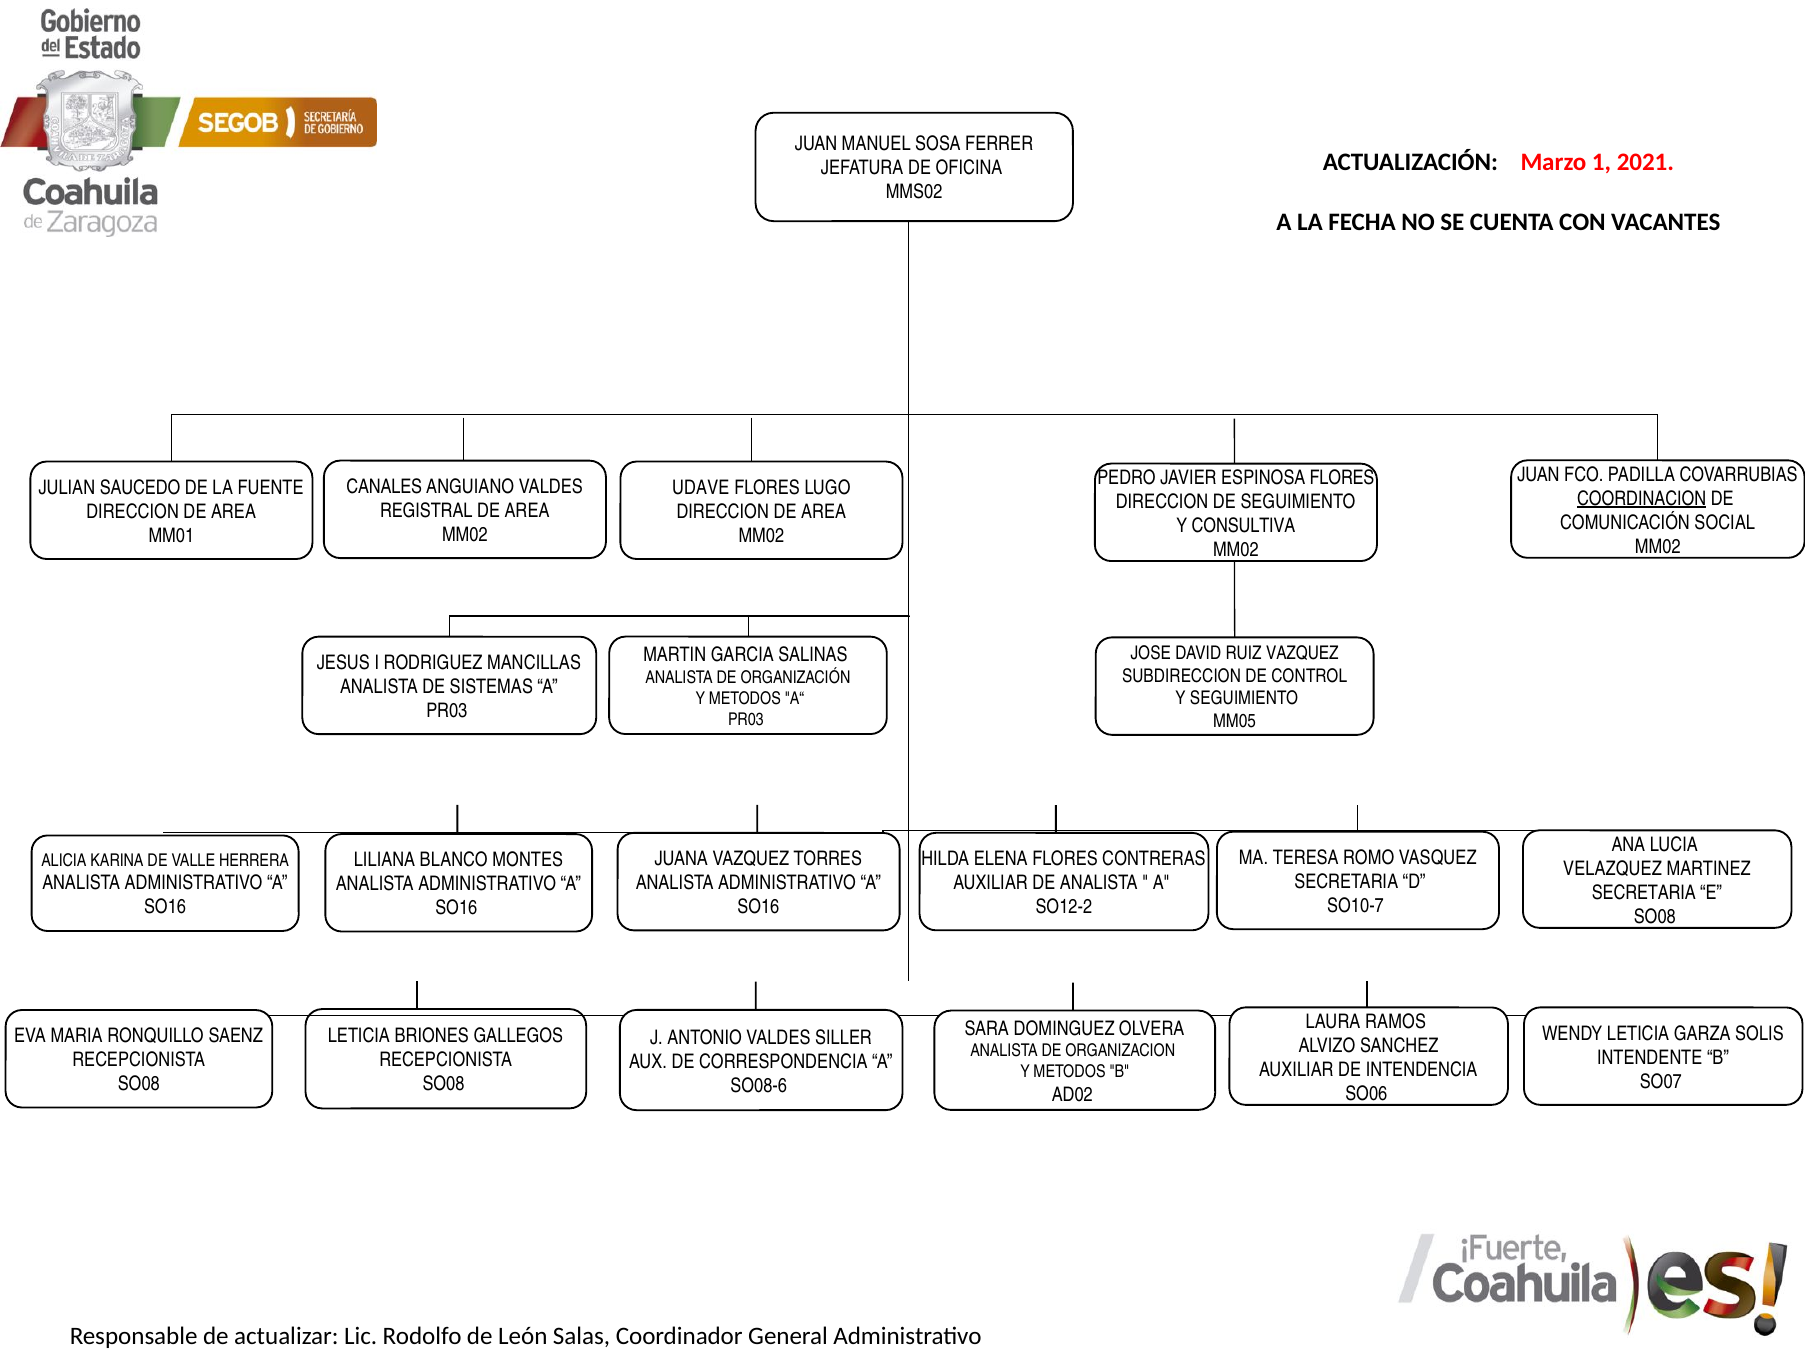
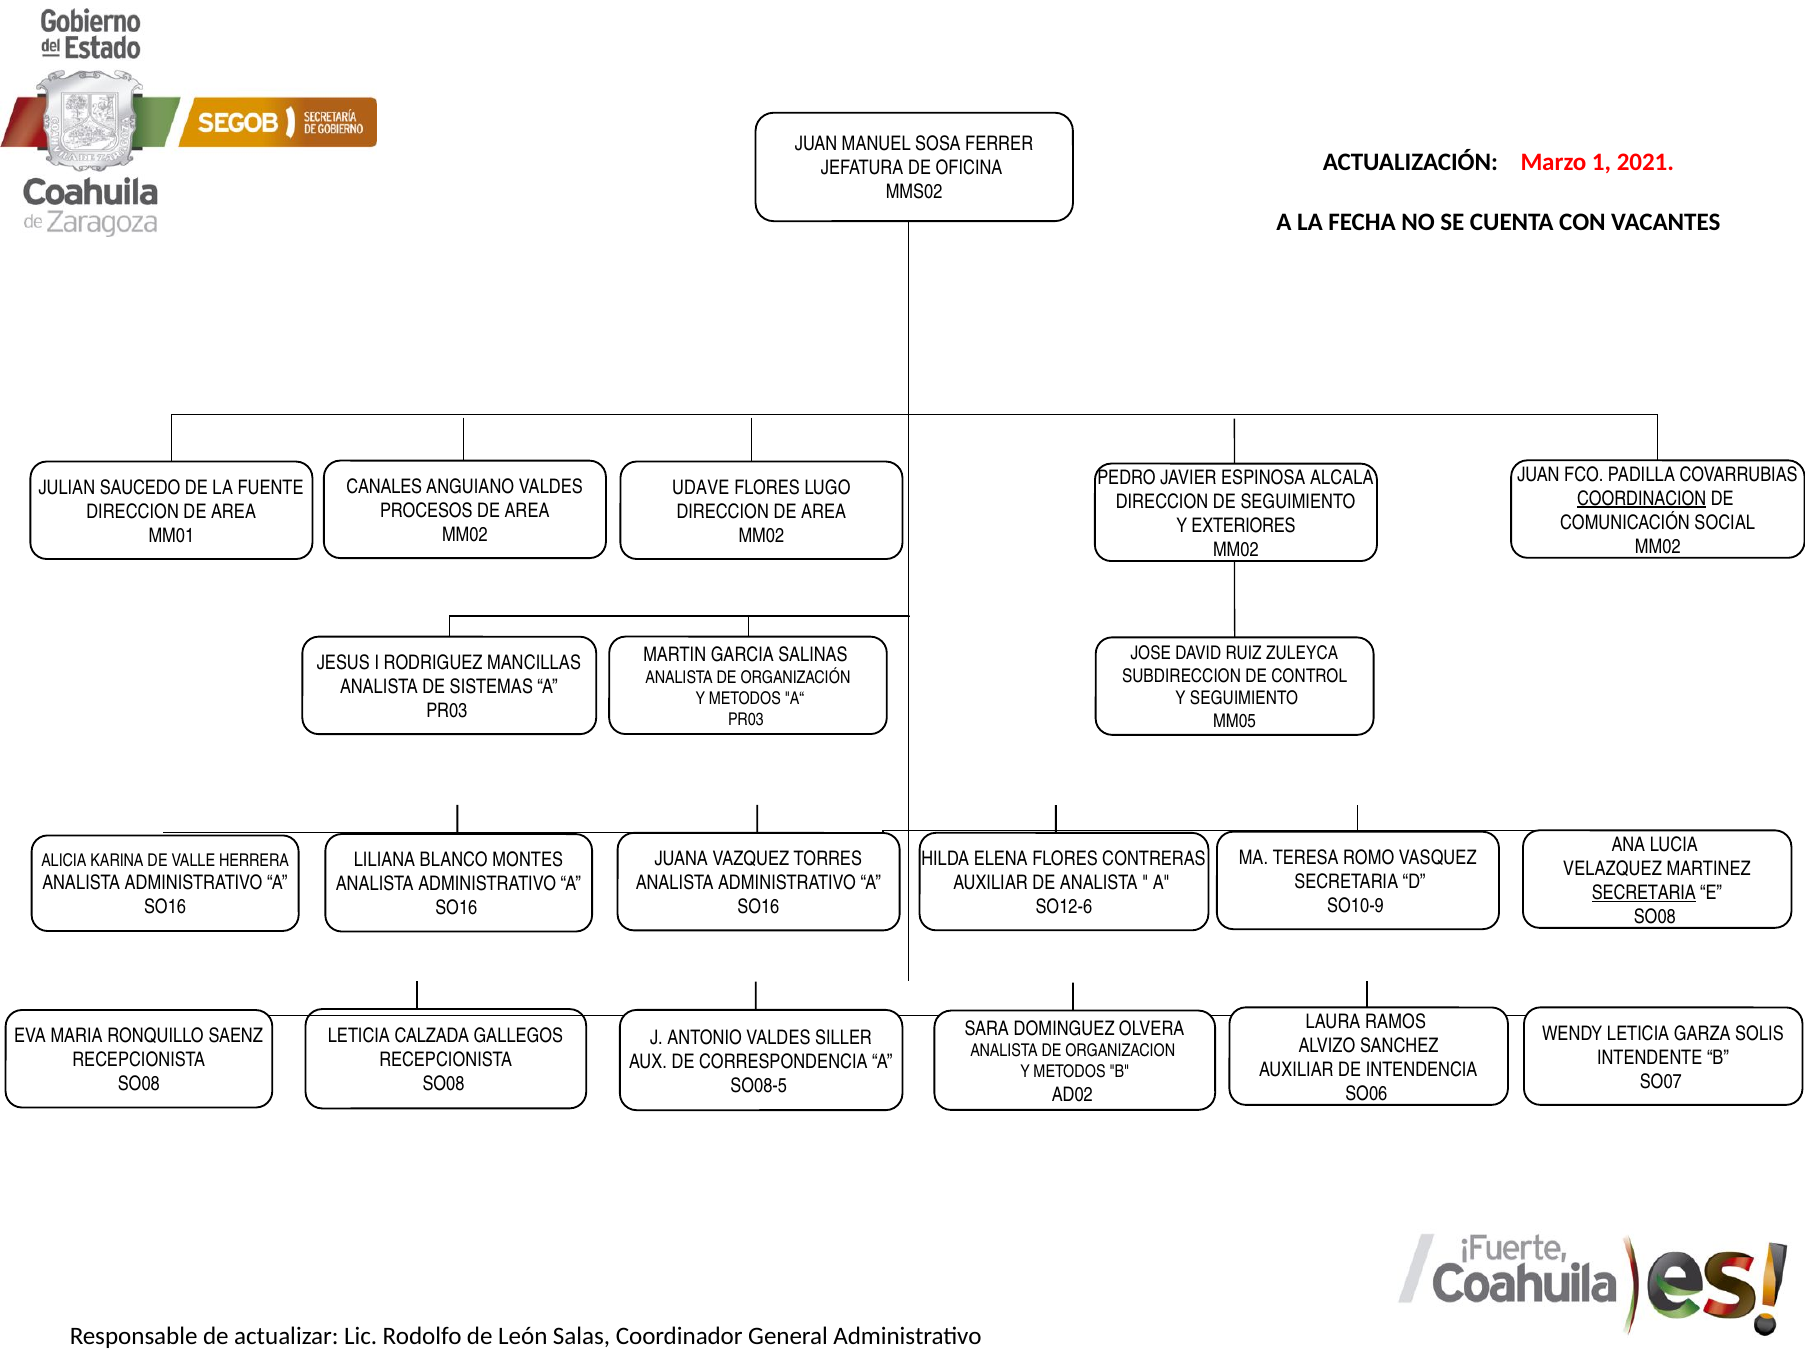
ESPINOSA FLORES: FLORES -> ALCALA
REGISTRAL: REGISTRAL -> PROCESOS
CONSULTIVA: CONSULTIVA -> EXTERIORES
RUIZ VAZQUEZ: VAZQUEZ -> ZULEYCA
SECRETARIA at (1644, 892) underline: none -> present
SO10-7: SO10-7 -> SO10-9
SO12-2: SO12-2 -> SO12-6
BRIONES: BRIONES -> CALZADA
SO08-6: SO08-6 -> SO08-5
